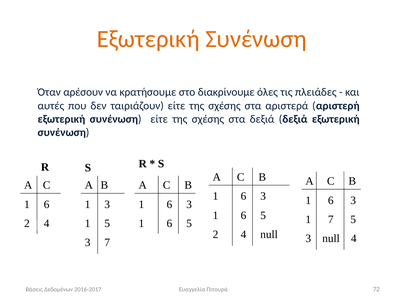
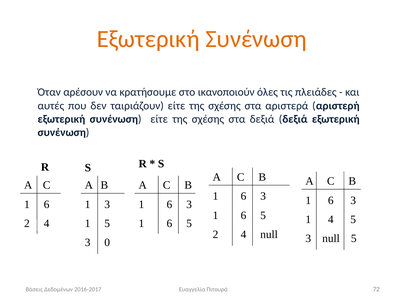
διακρίνουμε: διακρίνουμε -> ικανοποιούν
1 7: 7 -> 4
null 4: 4 -> 5
3 7: 7 -> 0
